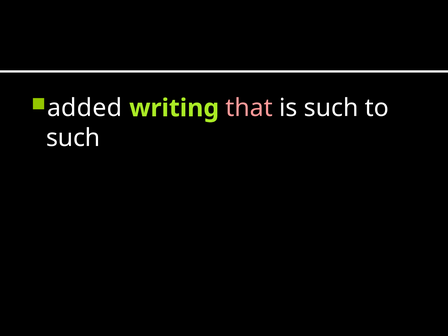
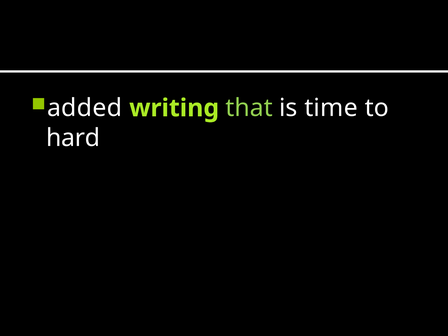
that colour: pink -> light green
is such: such -> time
such at (73, 138): such -> hard
